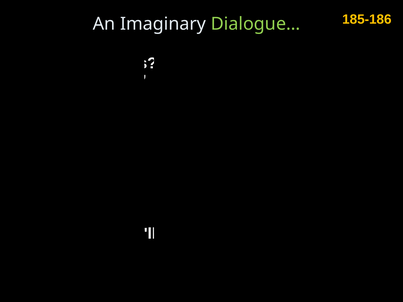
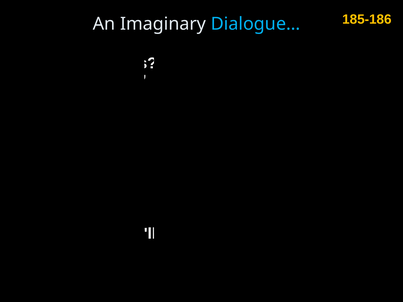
Dialogue… colour: light green -> light blue
